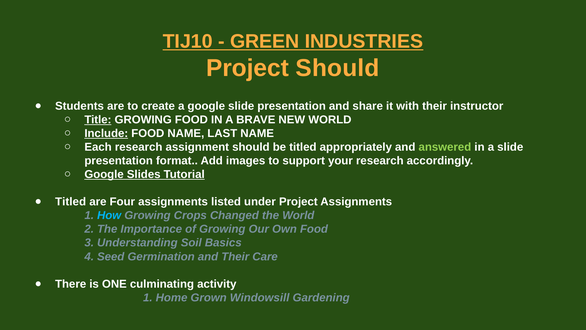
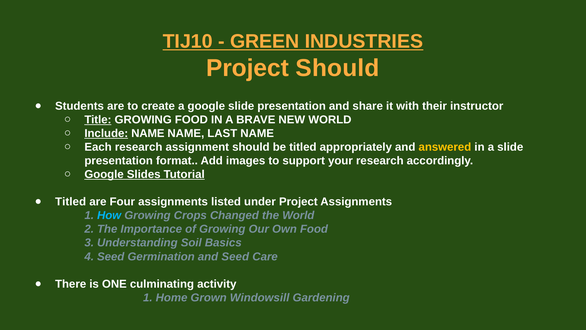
Include FOOD: FOOD -> NAME
answered colour: light green -> yellow
and Their: Their -> Seed
